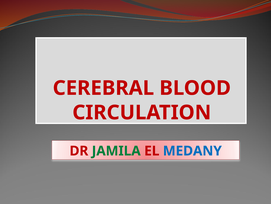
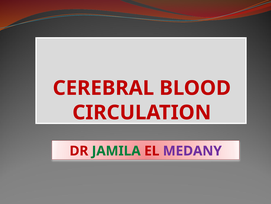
MEDANY colour: blue -> purple
